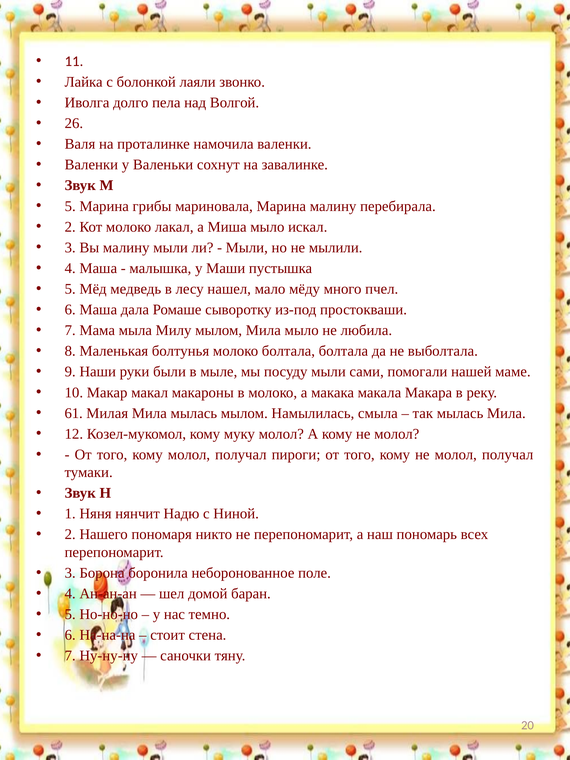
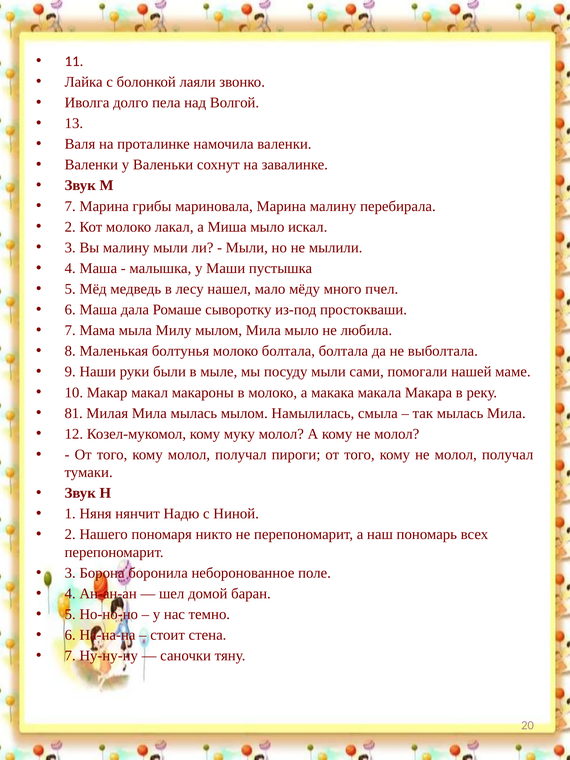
26: 26 -> 13
5 at (70, 206): 5 -> 7
61: 61 -> 81
